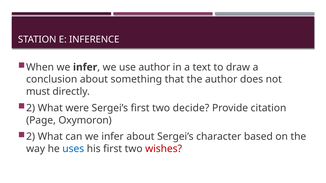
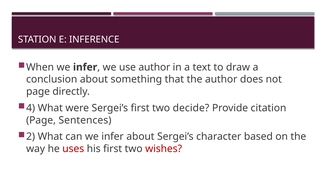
must at (38, 92): must -> page
2 at (31, 108): 2 -> 4
Oxymoron: Oxymoron -> Sentences
uses colour: blue -> red
